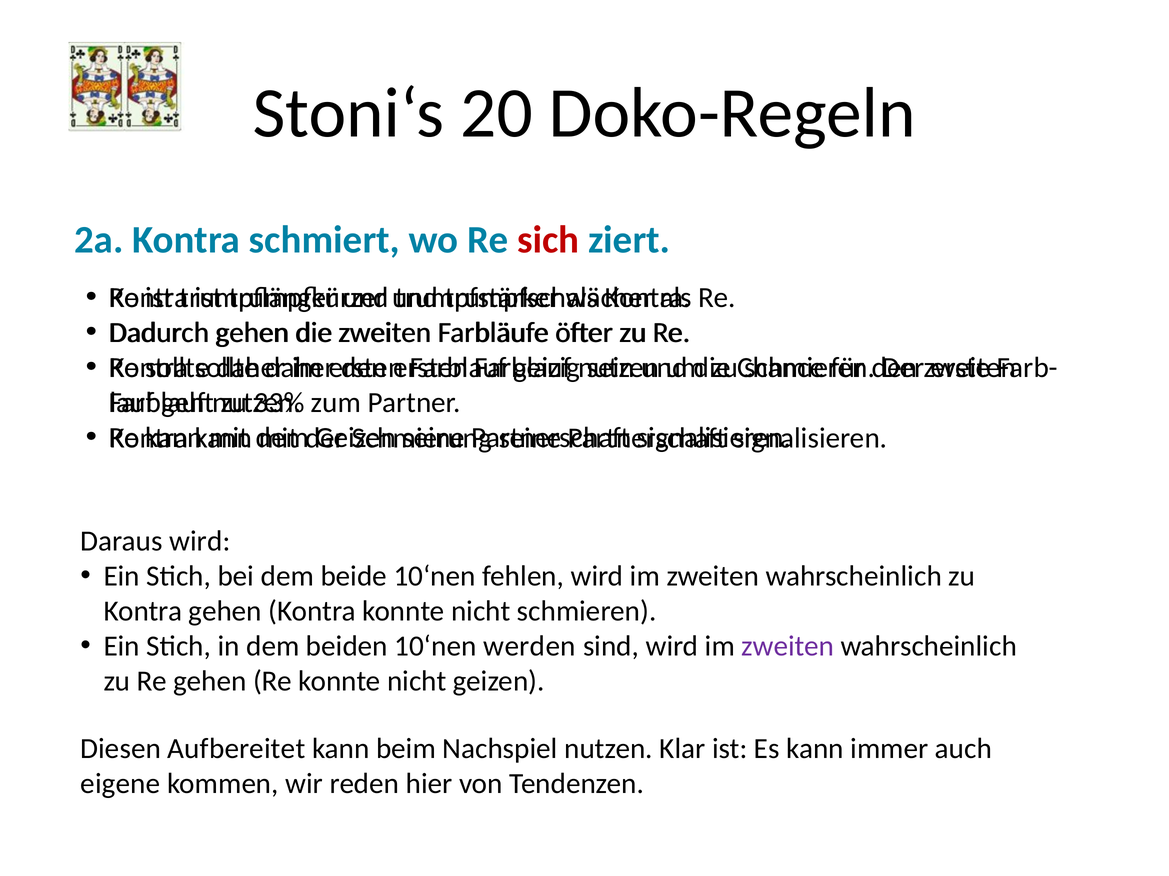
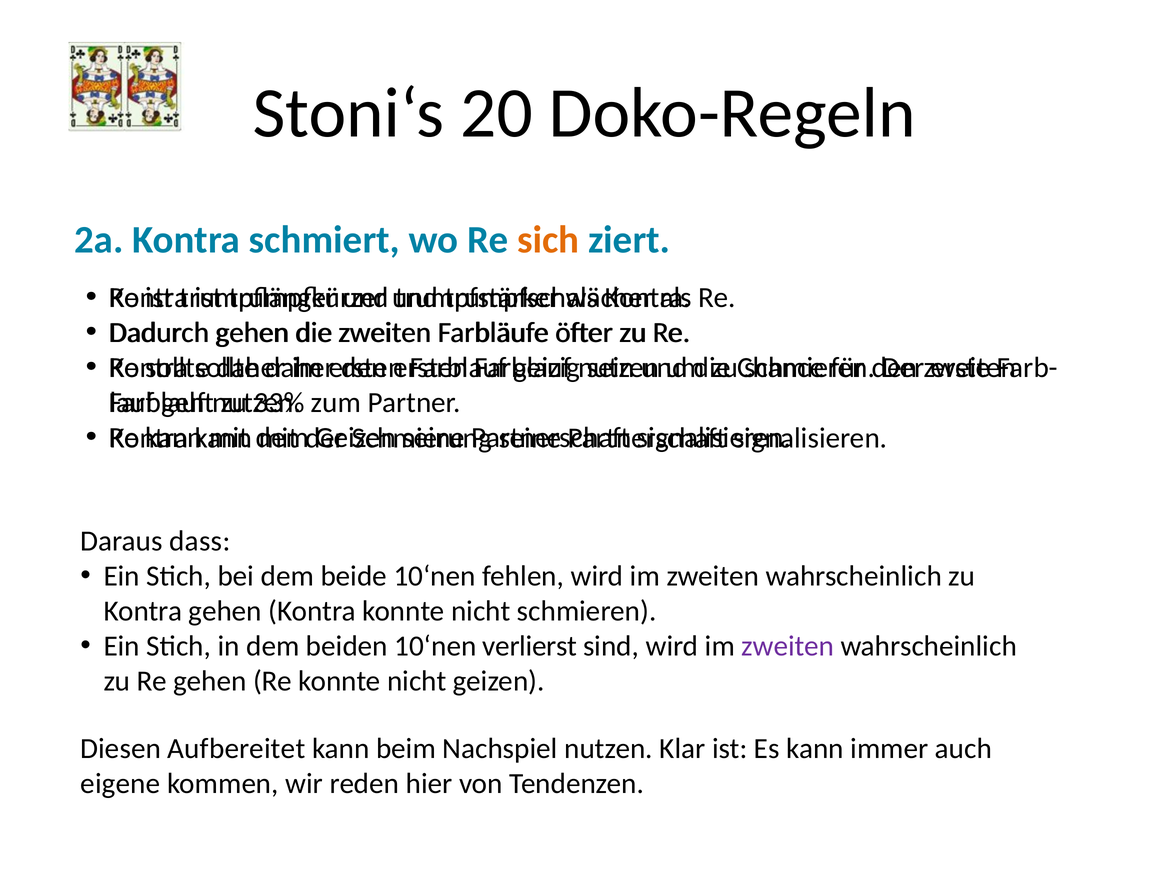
sich colour: red -> orange
Daraus wird: wird -> dass
werden: werden -> verlierst
